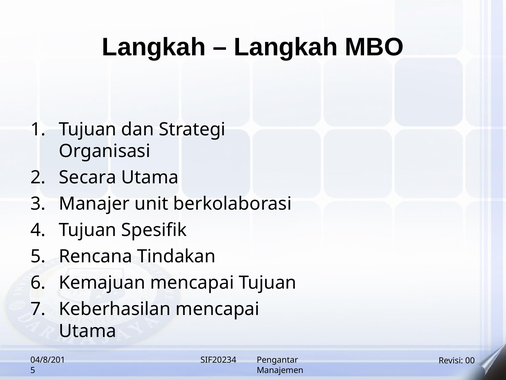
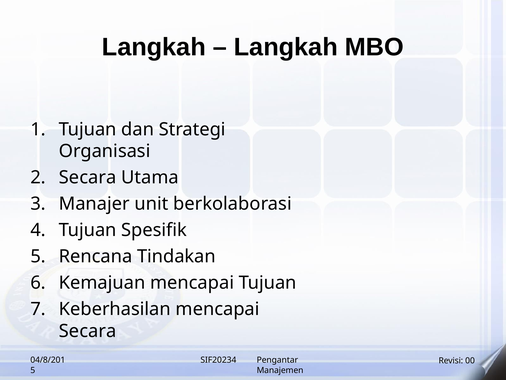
Utama at (88, 331): Utama -> Secara
